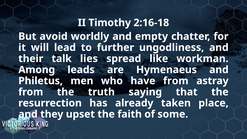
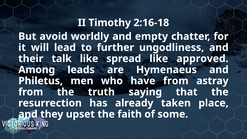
talk lies: lies -> like
workman: workman -> approved
